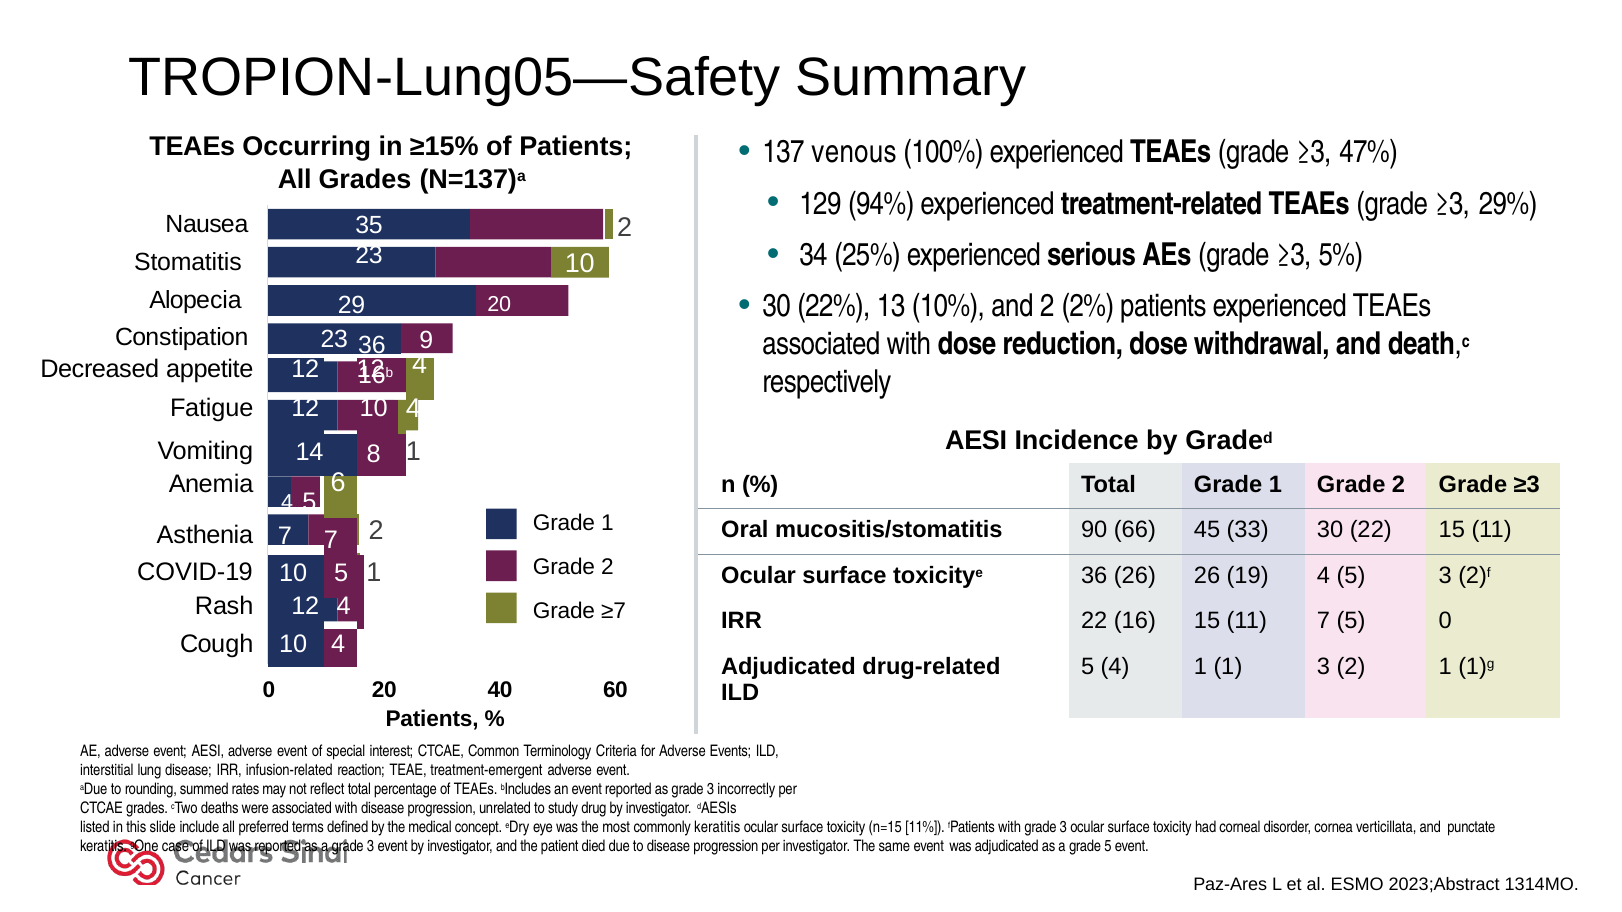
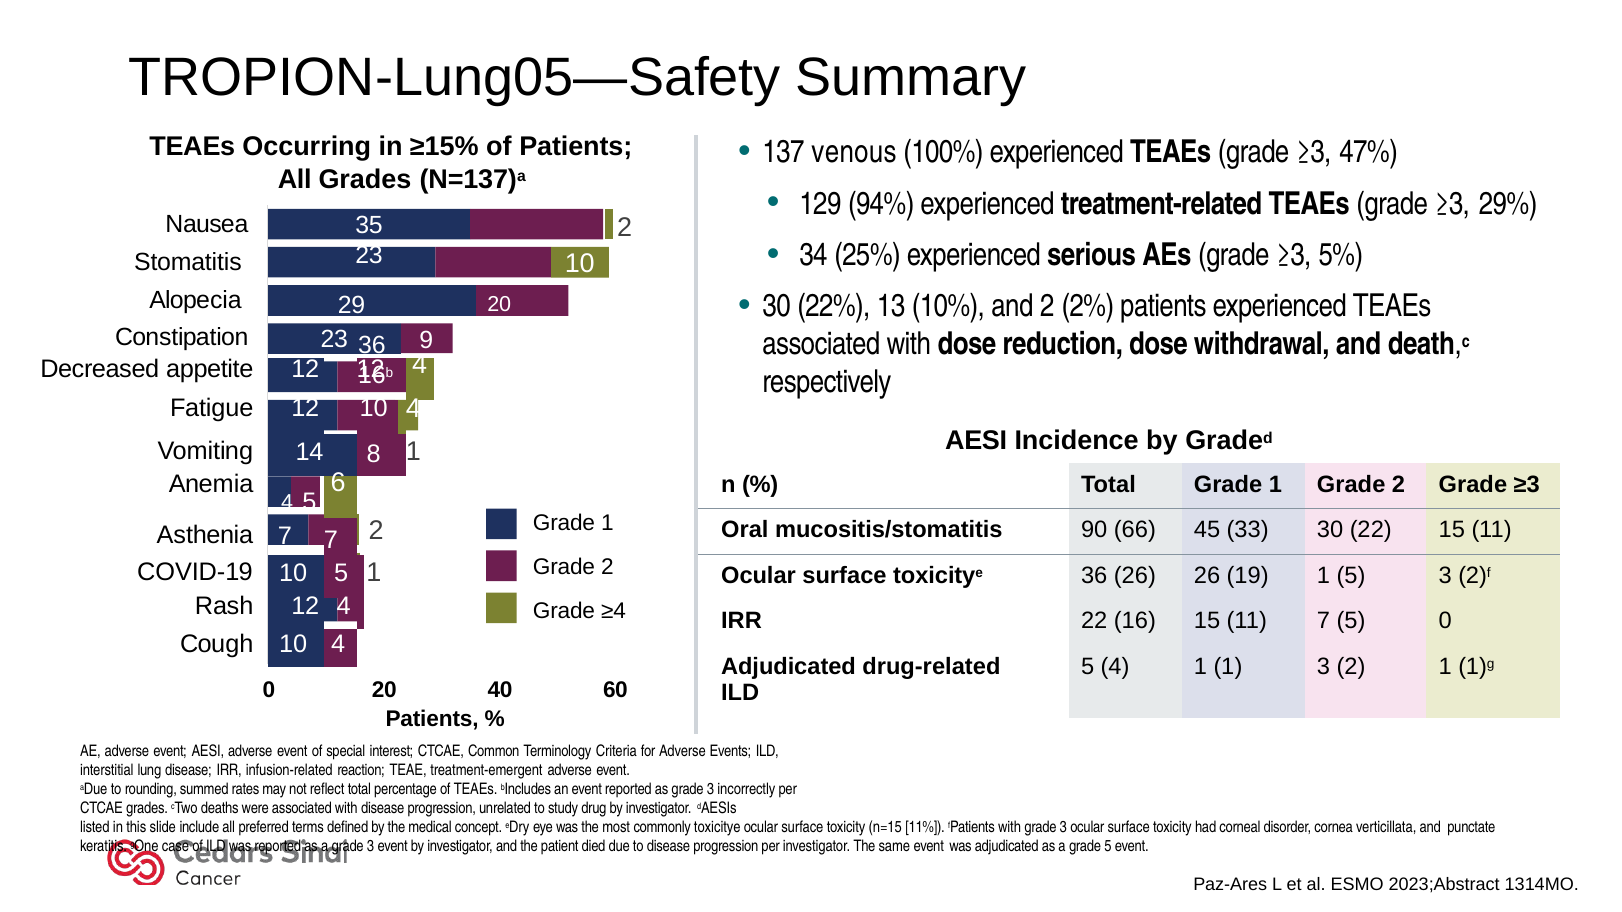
19 4: 4 -> 1
≥7: ≥7 -> ≥4
commonly keratitis: keratitis -> toxicitye
